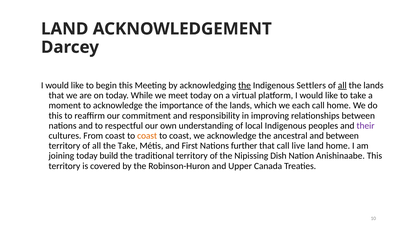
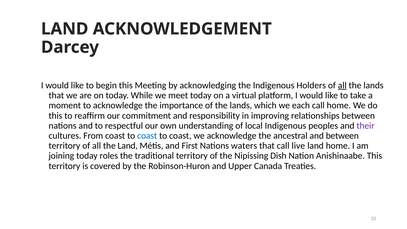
the at (245, 85) underline: present -> none
Settlers: Settlers -> Holders
coast at (147, 136) colour: orange -> blue
the Take: Take -> Land
further: further -> waters
build: build -> roles
